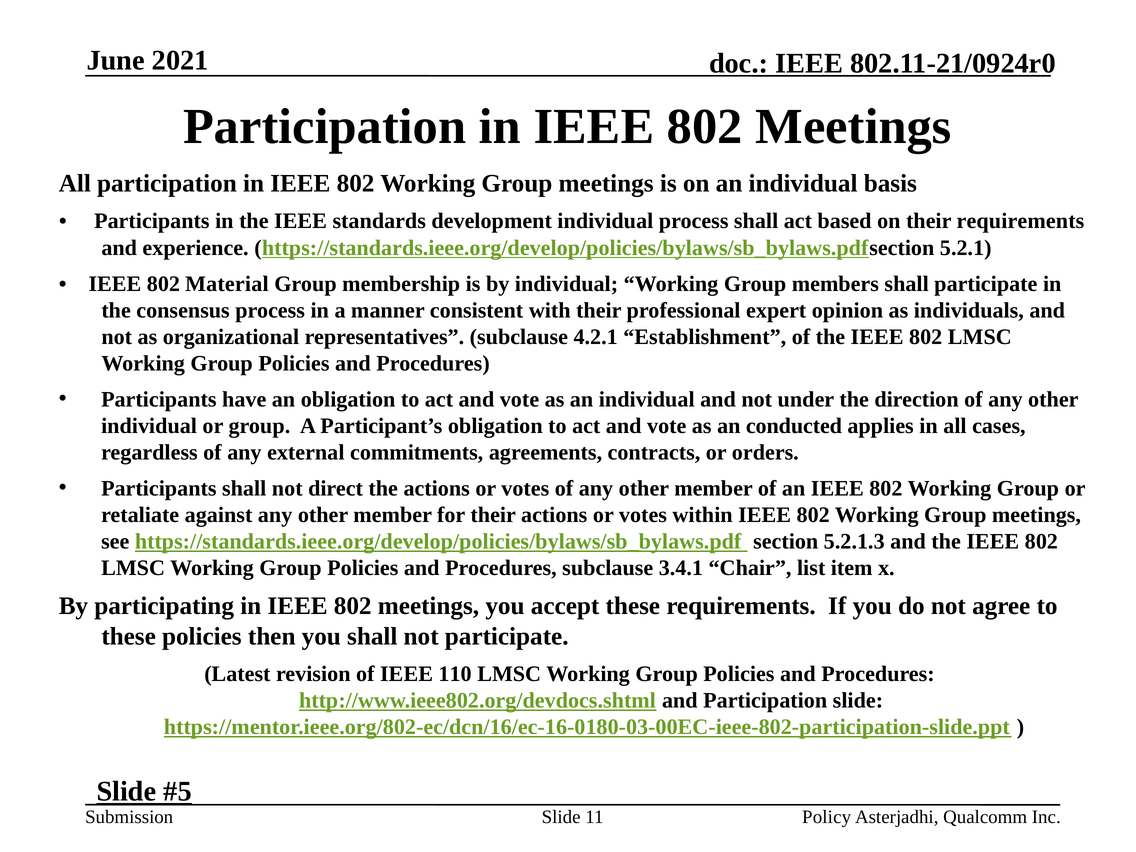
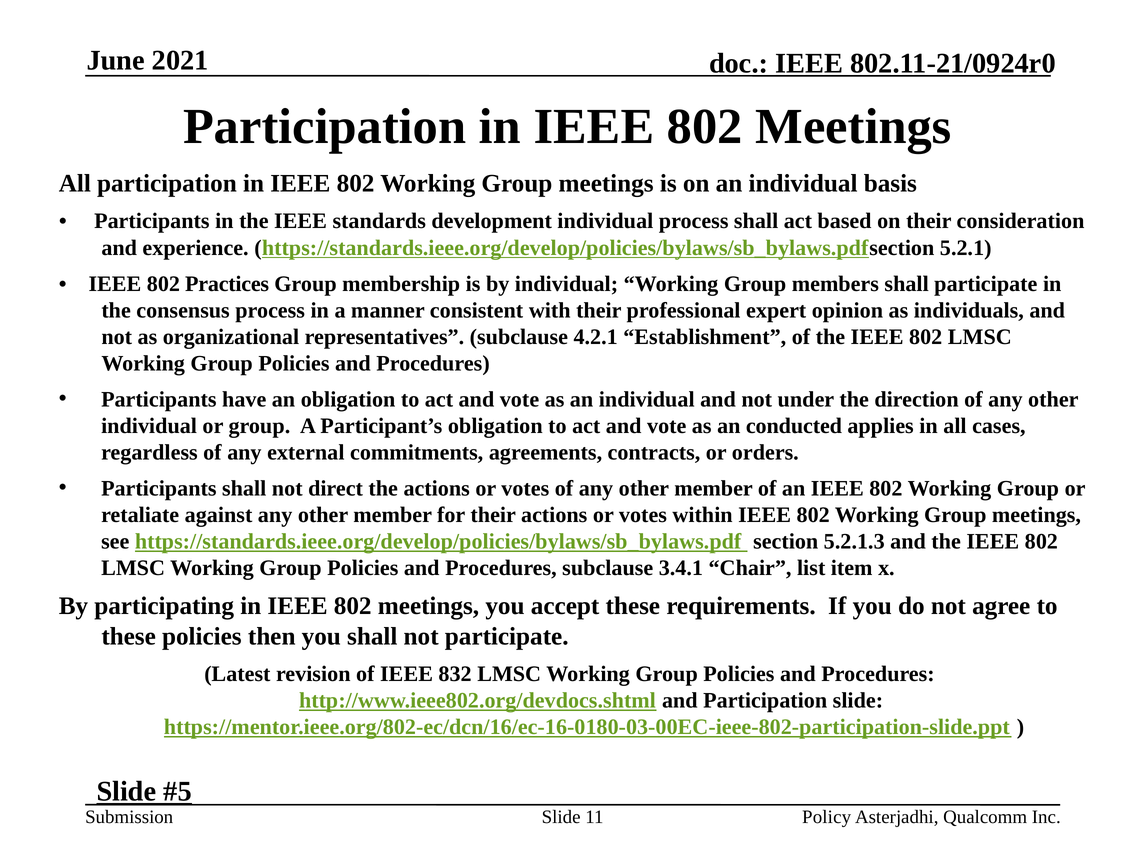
their requirements: requirements -> consideration
Material: Material -> Practices
110: 110 -> 832
